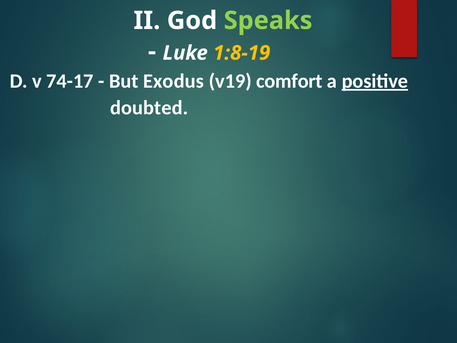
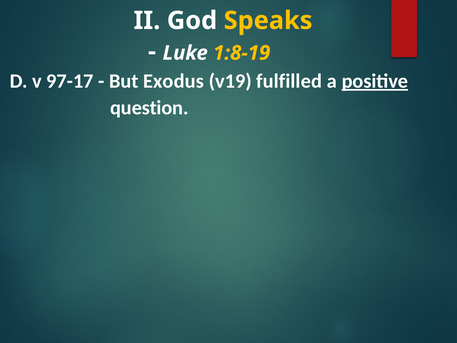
Speaks colour: light green -> yellow
74-17: 74-17 -> 97-17
comfort: comfort -> fulfilled
doubted: doubted -> question
